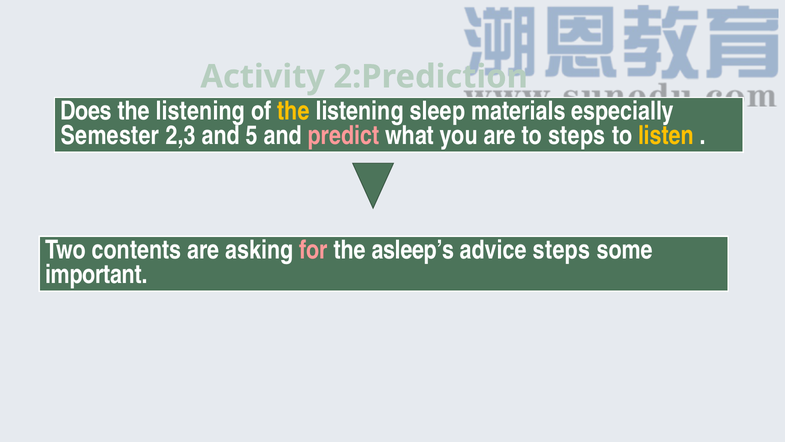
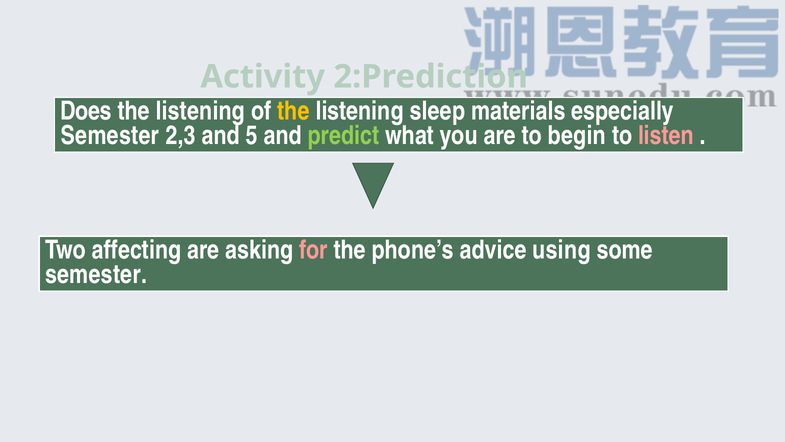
predict colour: pink -> light green
to steps: steps -> begin
listen colour: yellow -> pink
contents: contents -> affecting
asleep’s: asleep’s -> phone’s
advice steps: steps -> using
important at (96, 274): important -> semester
